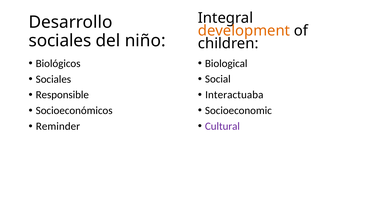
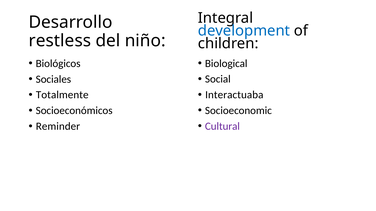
development colour: orange -> blue
sociales at (60, 41): sociales -> restless
Responsible: Responsible -> Totalmente
